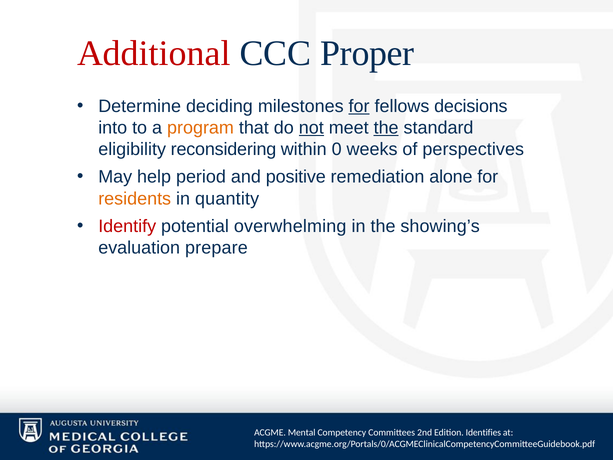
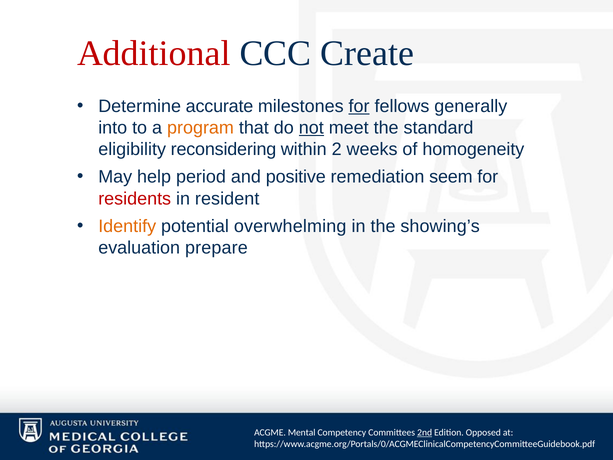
Proper: Proper -> Create
deciding: deciding -> accurate
decisions: decisions -> generally
the at (386, 128) underline: present -> none
0: 0 -> 2
perspectives: perspectives -> homogeneity
alone: alone -> seem
residents colour: orange -> red
quantity: quantity -> resident
Identify colour: red -> orange
2nd underline: none -> present
Identifies: Identifies -> Opposed
